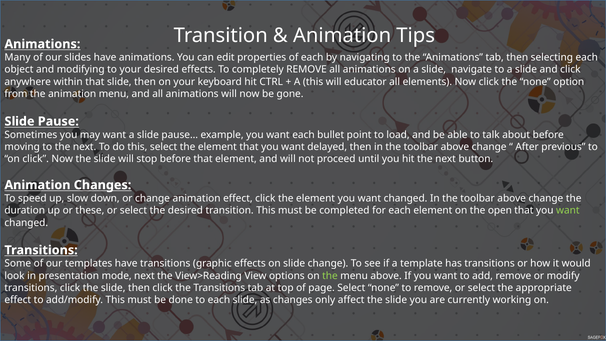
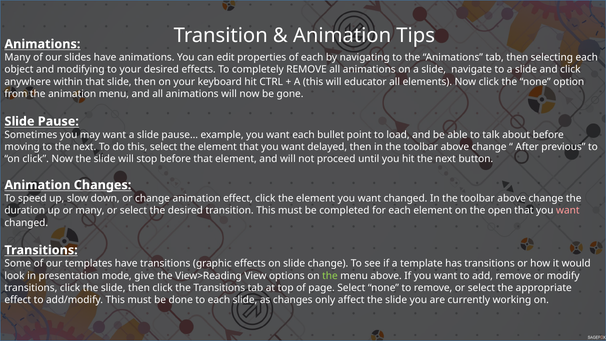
or these: these -> many
want at (568, 210) colour: light green -> pink
mode next: next -> give
